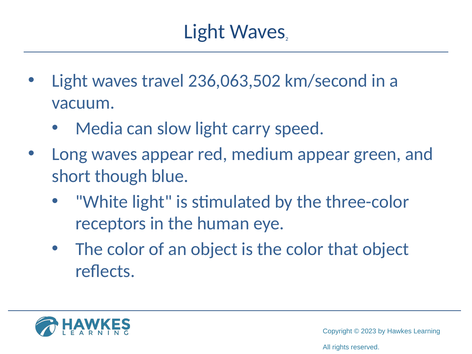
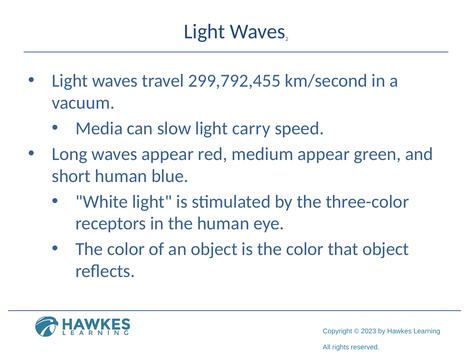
236,063,502: 236,063,502 -> 299,792,455
short though: though -> human
